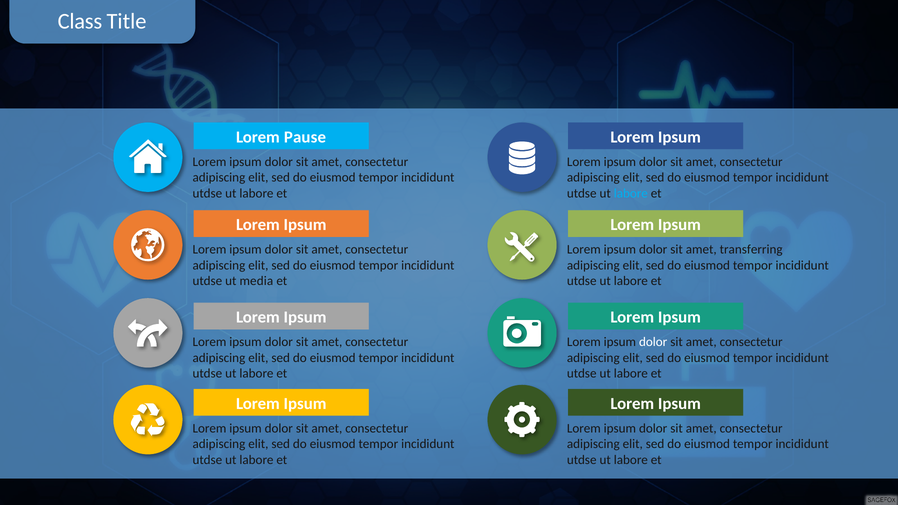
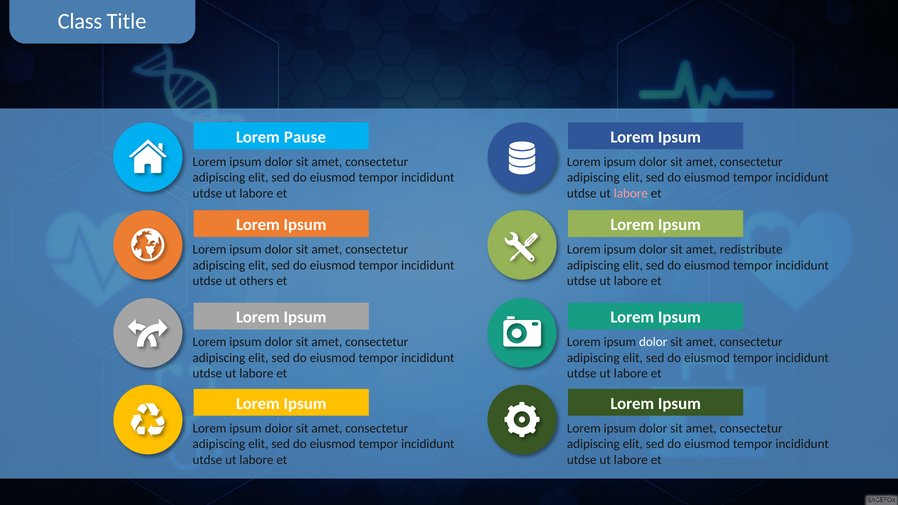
labore at (631, 193) colour: light blue -> pink
transferring: transferring -> redistribute
media: media -> others
